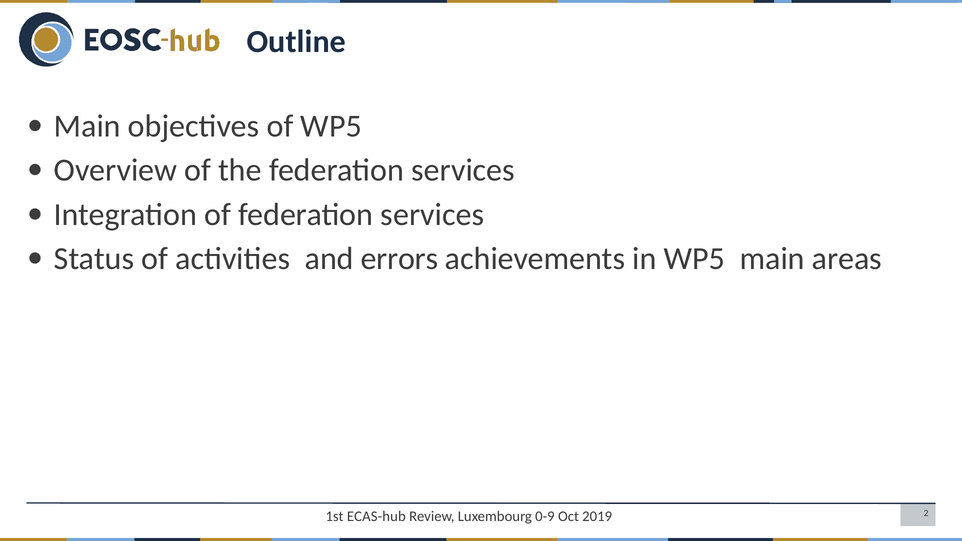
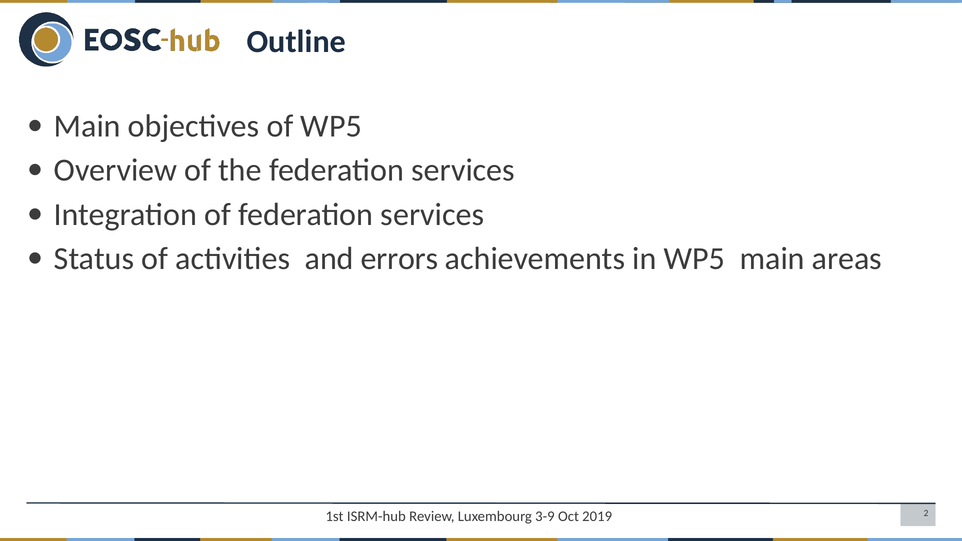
ECAS-hub: ECAS-hub -> ISRM-hub
0-9: 0-9 -> 3-9
